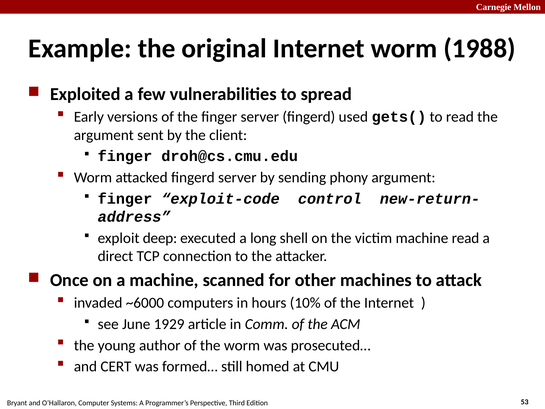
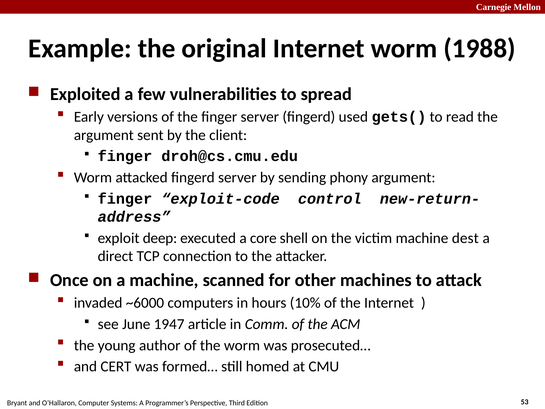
long: long -> core
machine read: read -> dest
1929: 1929 -> 1947
